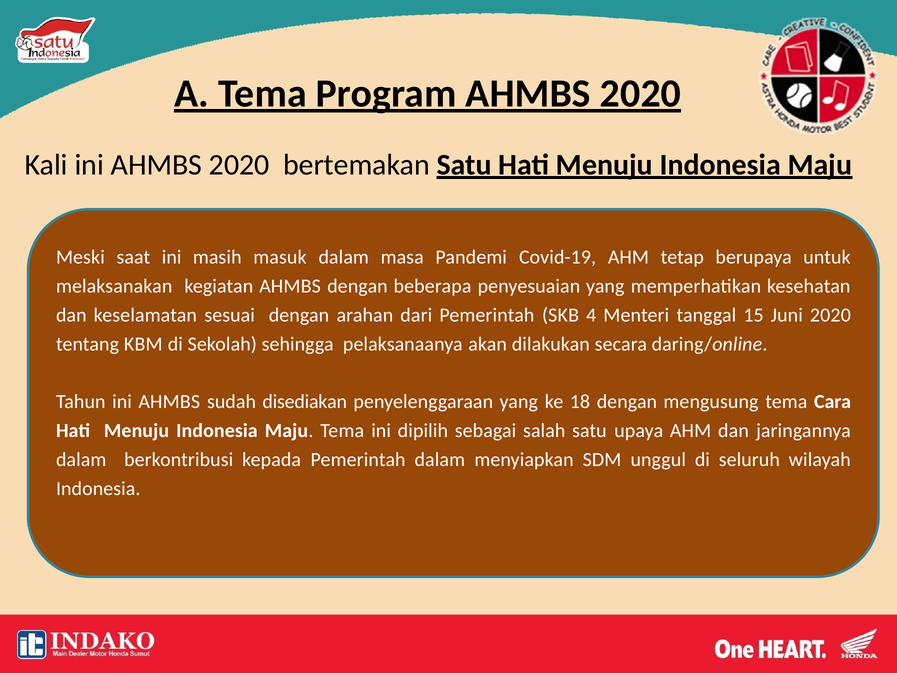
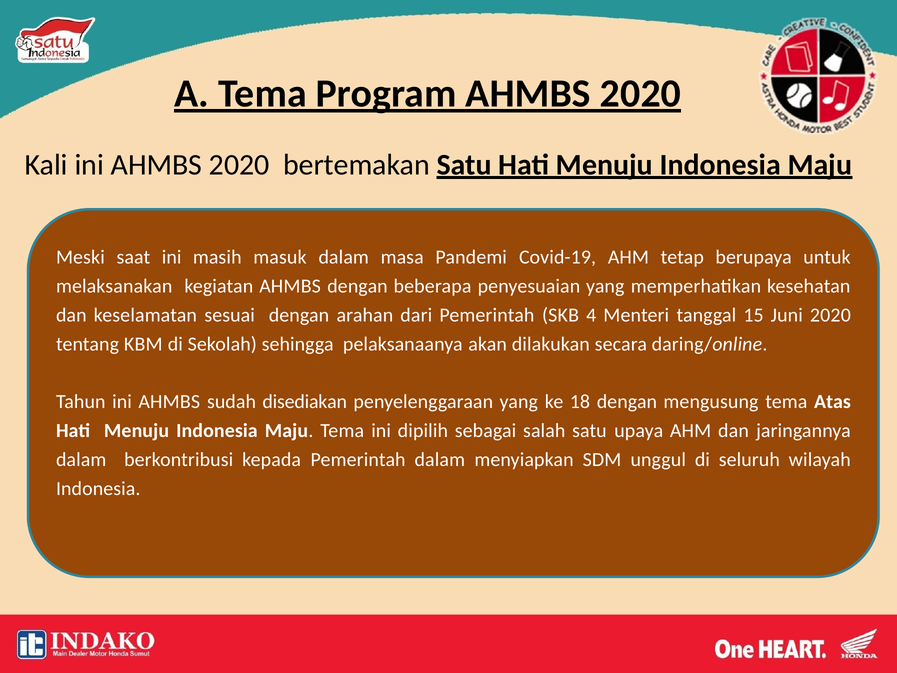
Cara: Cara -> Atas
